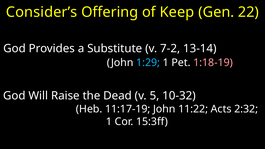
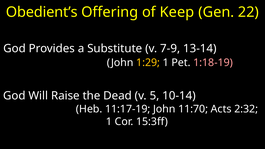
Consider’s: Consider’s -> Obedient’s
7-2: 7-2 -> 7-9
1:29 colour: light blue -> yellow
10-32: 10-32 -> 10-14
11:22: 11:22 -> 11:70
